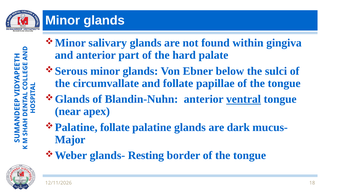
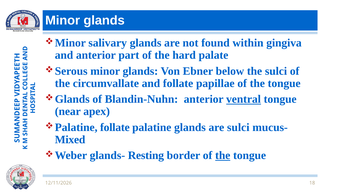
are dark: dark -> sulci
Major: Major -> Mixed
the at (223, 155) underline: none -> present
